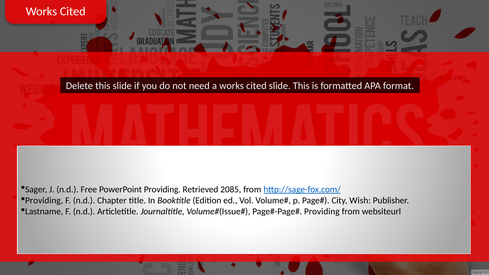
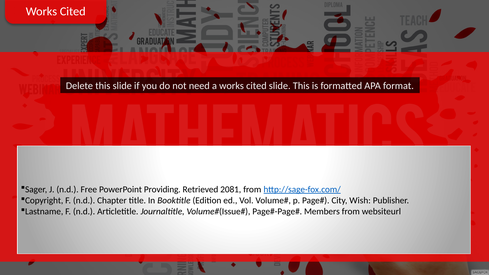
2085: 2085 -> 2081
Providing at (44, 201): Providing -> Copyright
Providing at (322, 212): Providing -> Members
